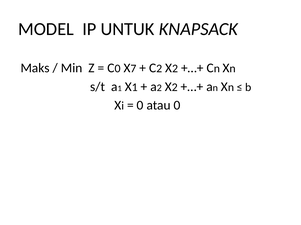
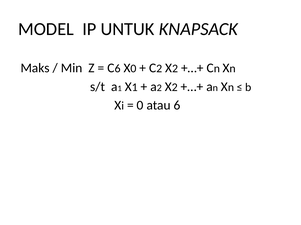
0 at (118, 69): 0 -> 6
7 at (133, 69): 7 -> 0
atau 0: 0 -> 6
